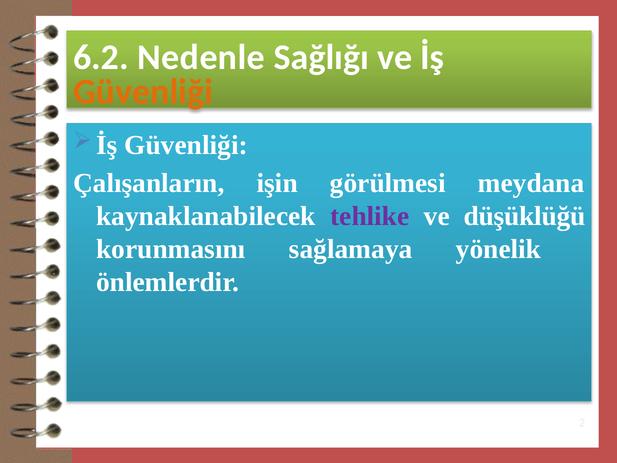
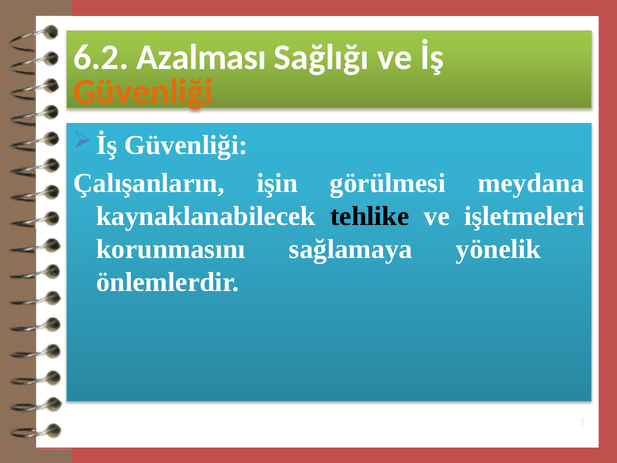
Nedenle: Nedenle -> Azalması
tehlike colour: purple -> black
düşüklüğü: düşüklüğü -> işletmeleri
